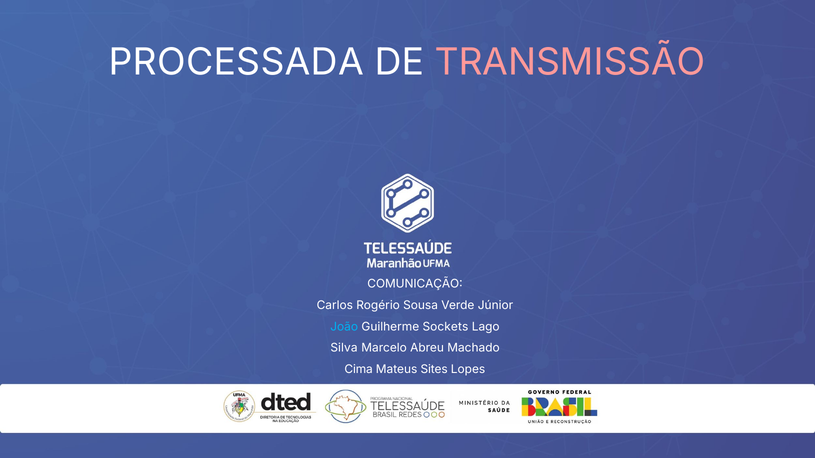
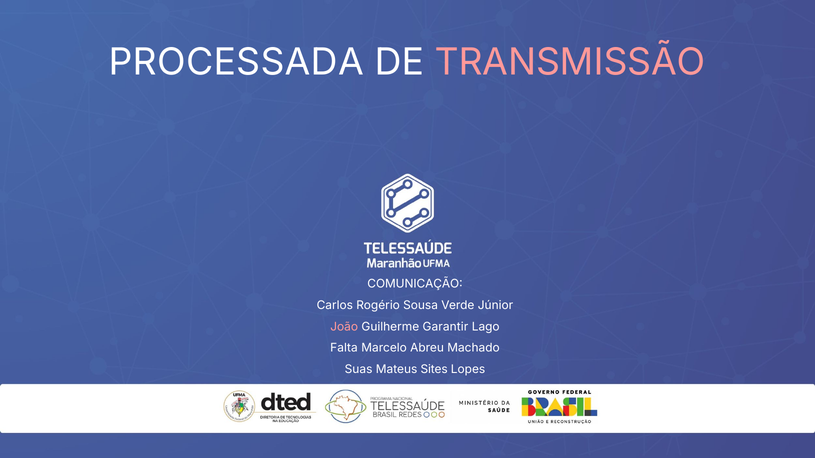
João colour: light blue -> pink
Sockets: Sockets -> Garantir
Silva: Silva -> Falta
Cima: Cima -> Suas
